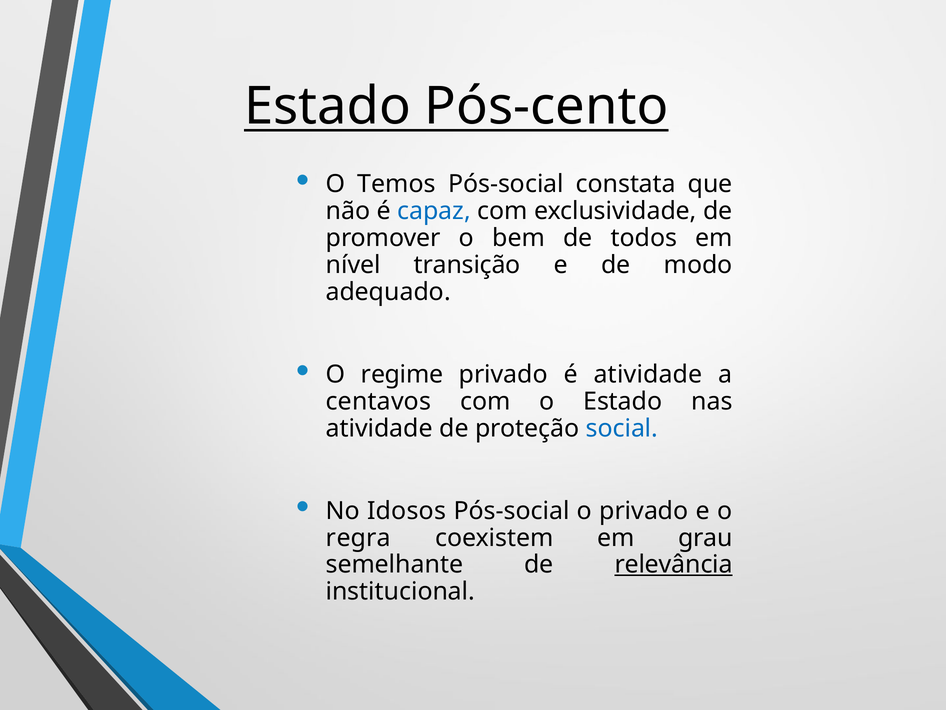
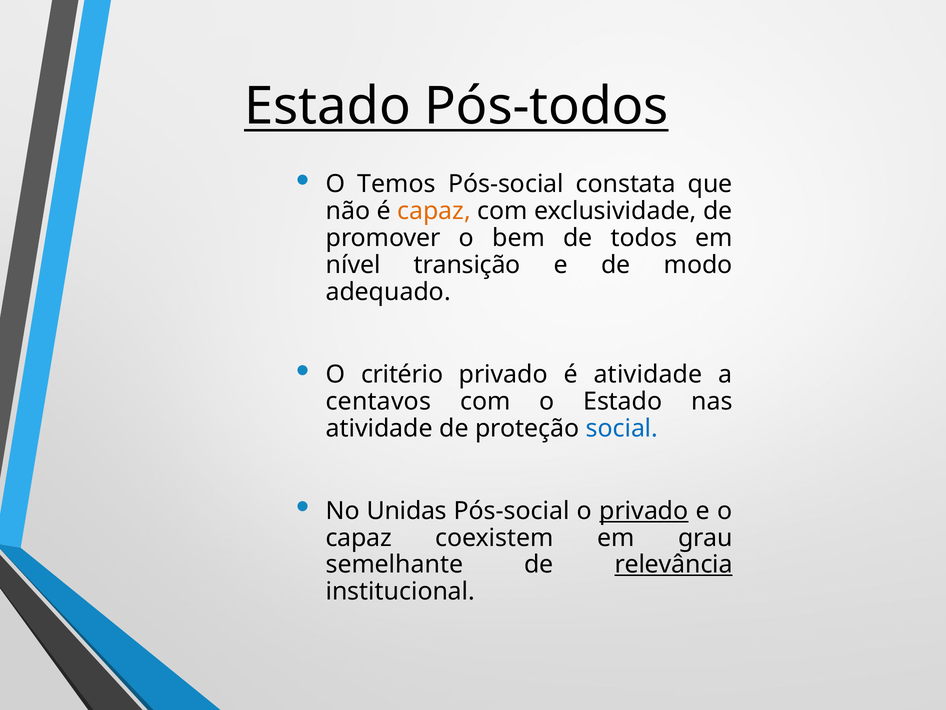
Pós-cento: Pós-cento -> Pós-todos
capaz at (434, 211) colour: blue -> orange
regime: regime -> critério
Idosos: Idosos -> Unidas
privado at (644, 510) underline: none -> present
regra at (358, 537): regra -> capaz
